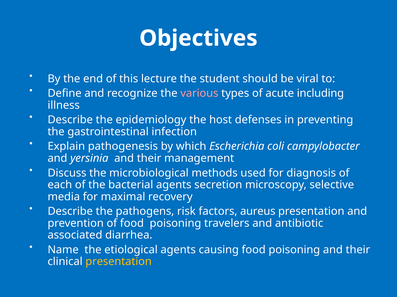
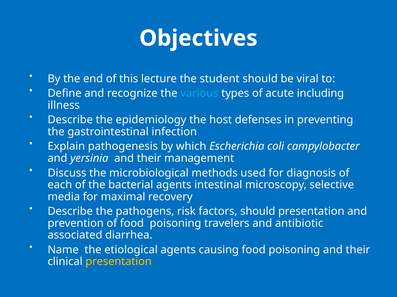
various colour: pink -> light blue
secretion: secretion -> intestinal
factors aureus: aureus -> should
